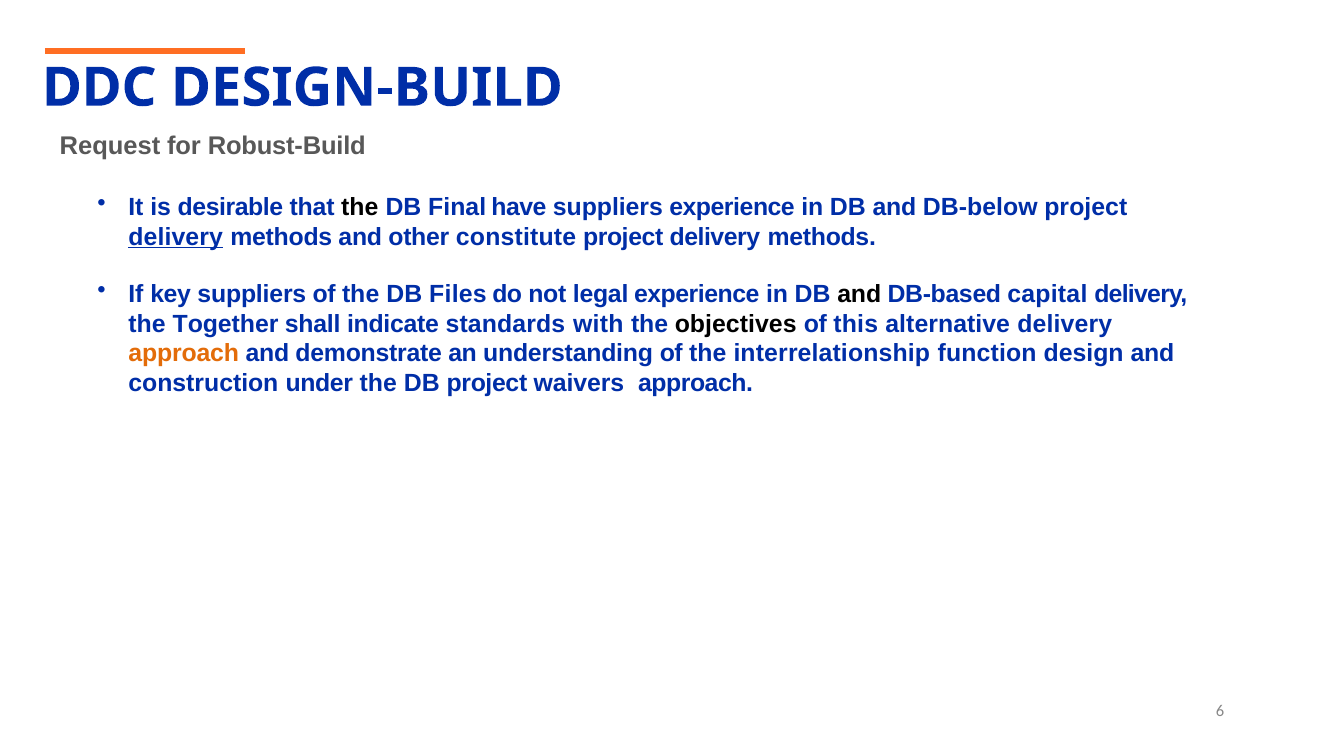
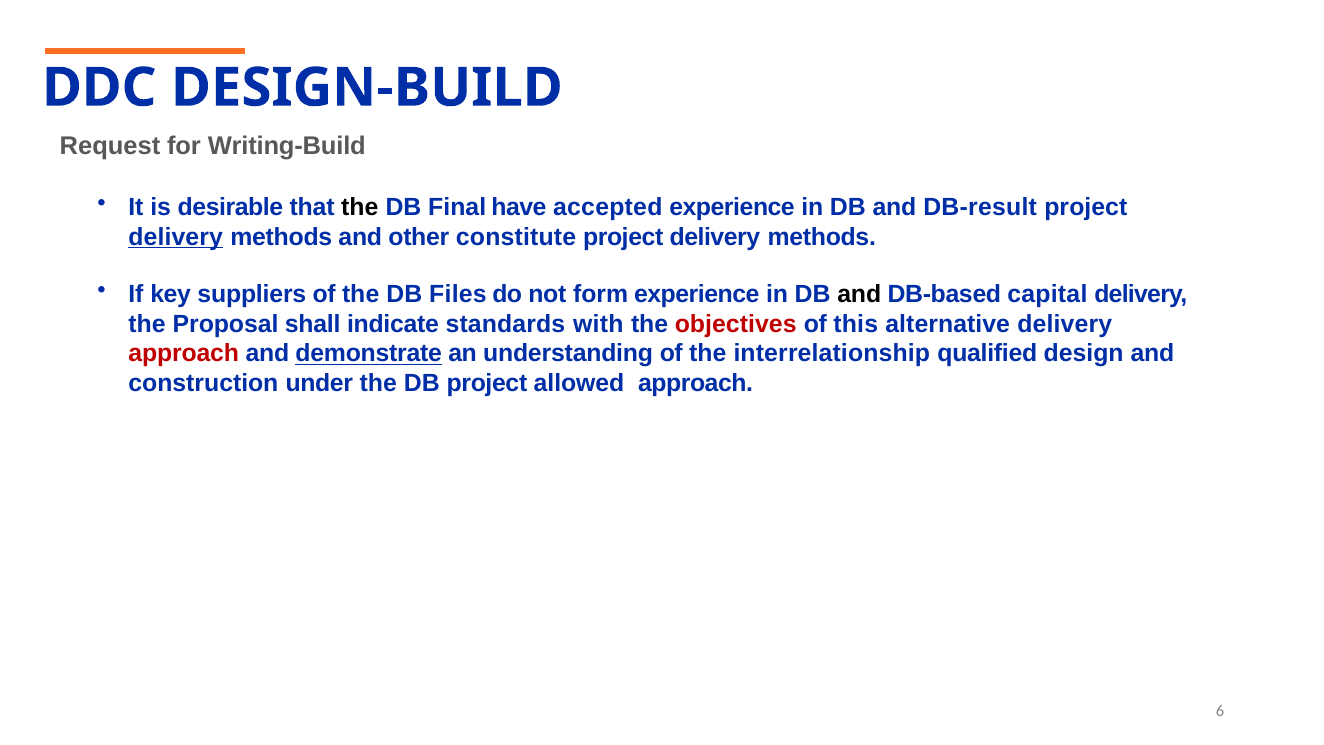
Robust-Build: Robust-Build -> Writing-Build
have suppliers: suppliers -> accepted
DB-below: DB-below -> DB-result
legal: legal -> form
Together: Together -> Proposal
objectives colour: black -> red
approach at (184, 354) colour: orange -> red
demonstrate underline: none -> present
function: function -> qualified
waivers: waivers -> allowed
